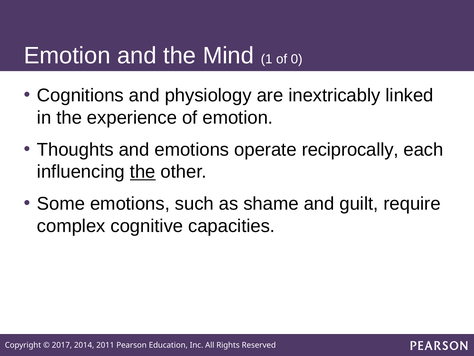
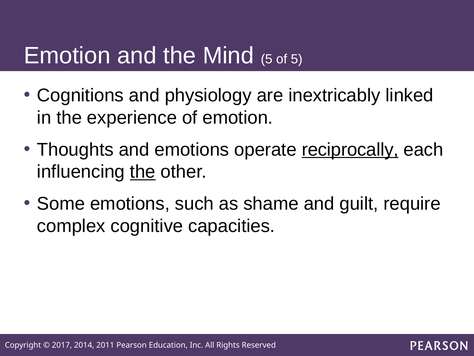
Mind 1: 1 -> 5
of 0: 0 -> 5
reciprocally underline: none -> present
